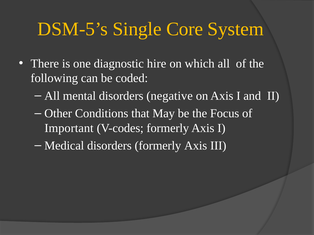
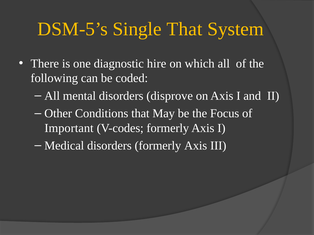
Single Core: Core -> That
negative: negative -> disprove
